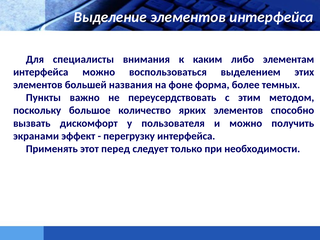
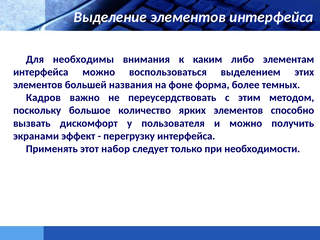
специалисты: специалисты -> необходимы
Пункты: Пункты -> Кадров
перед: перед -> набор
